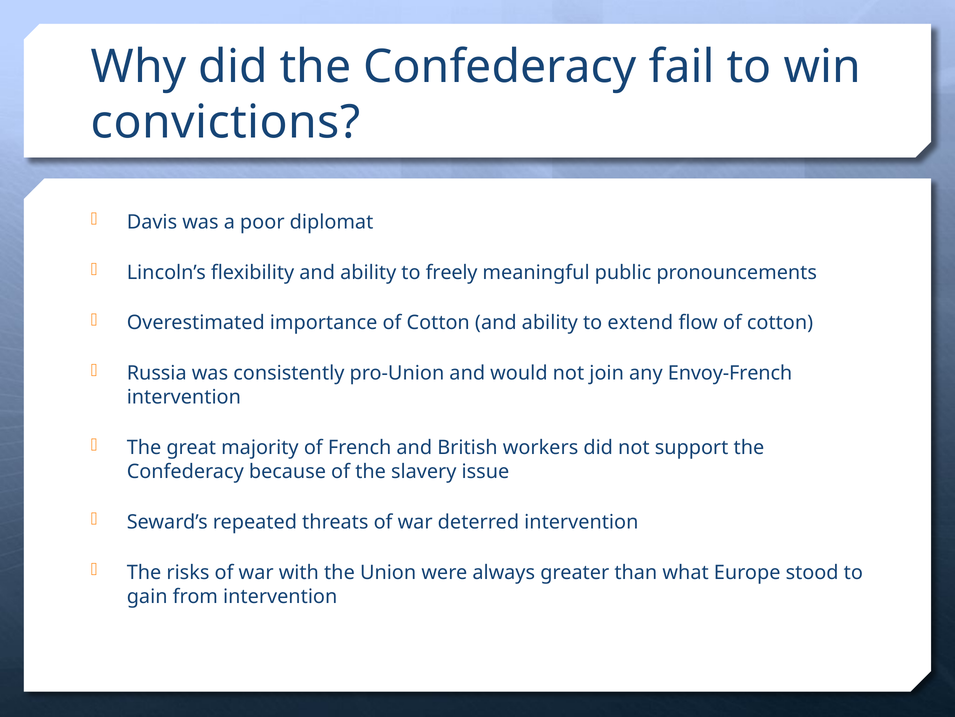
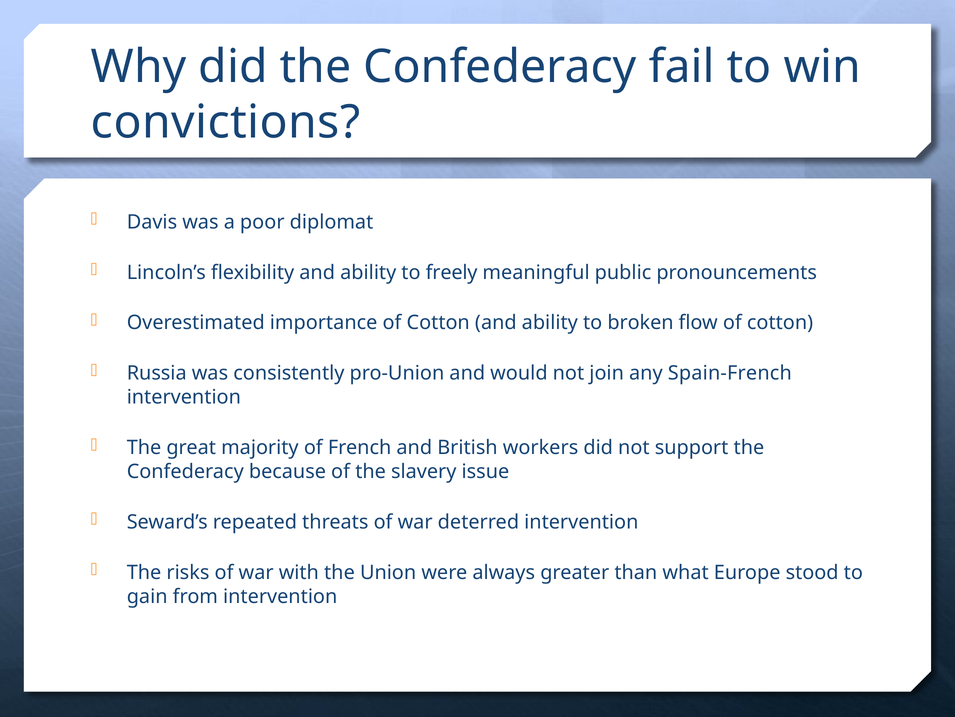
extend: extend -> broken
Envoy-French: Envoy-French -> Spain-French
